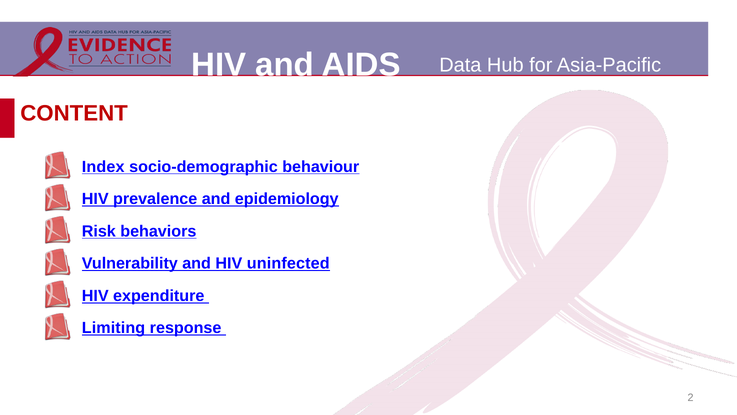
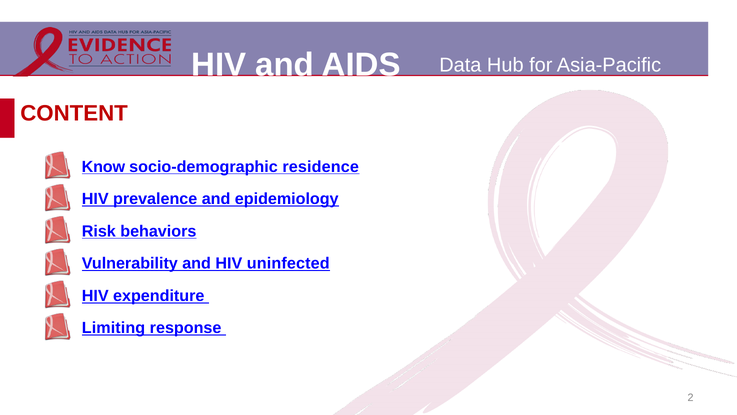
Index: Index -> Know
behaviour: behaviour -> residence
